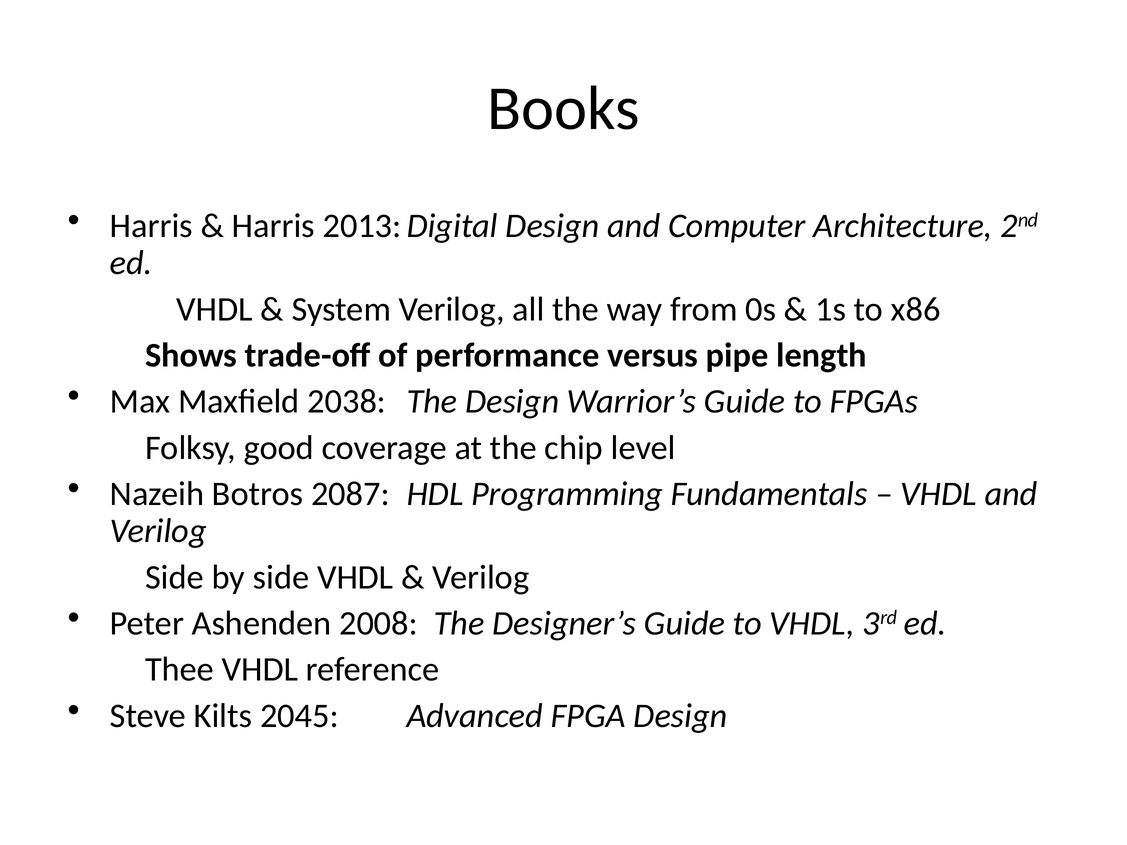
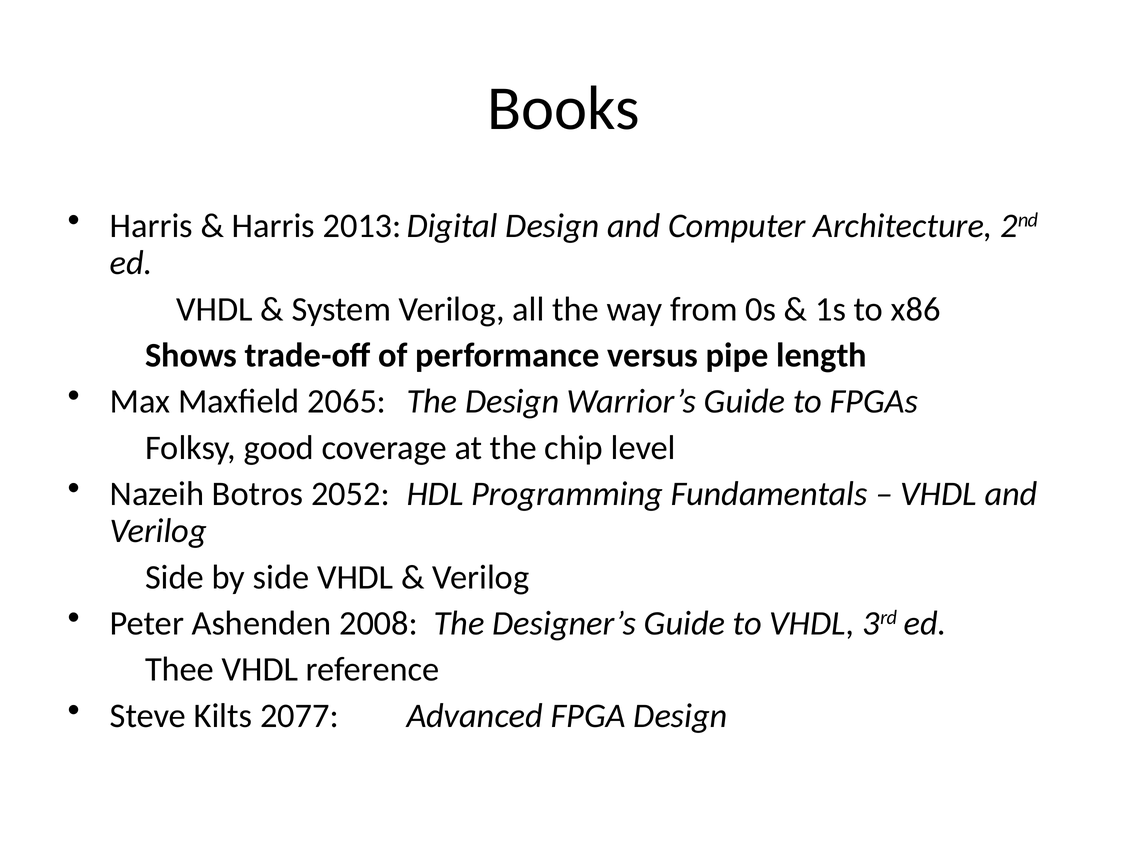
2038: 2038 -> 2065
2087: 2087 -> 2052
2045: 2045 -> 2077
